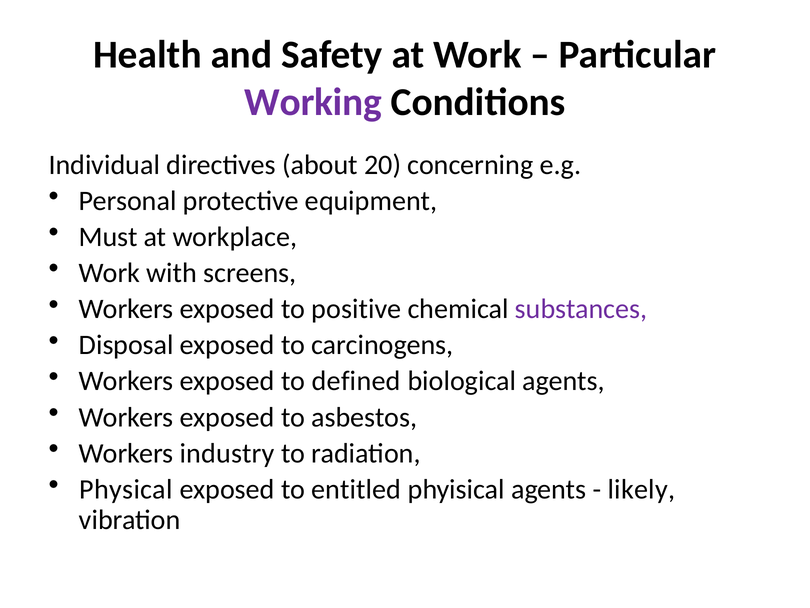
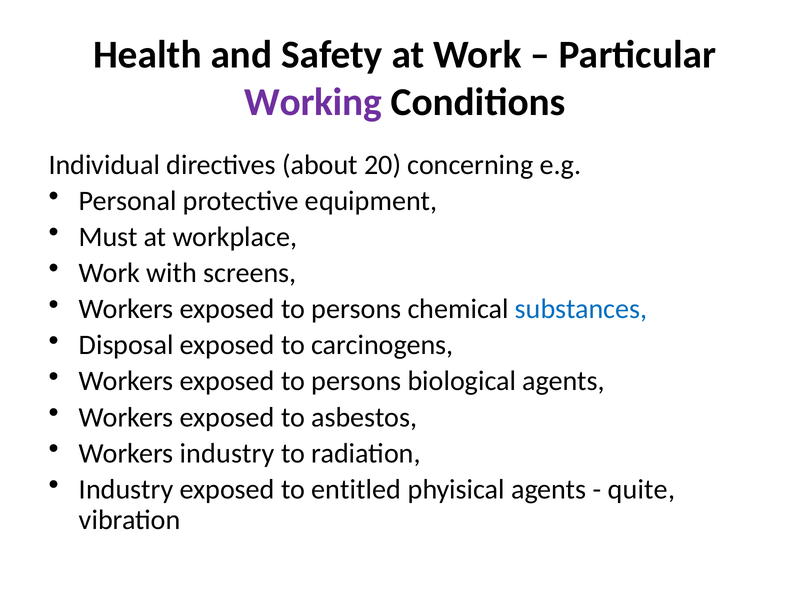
positive at (356, 309): positive -> persons
substances colour: purple -> blue
defined at (356, 381): defined -> persons
Physical at (126, 489): Physical -> Industry
likely: likely -> quite
